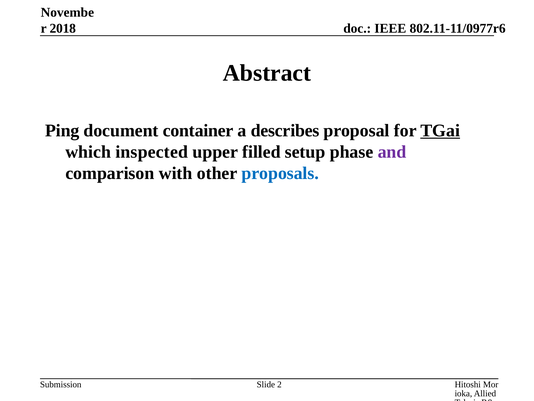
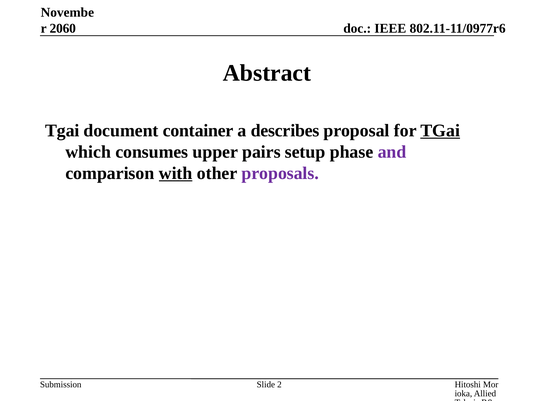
2018: 2018 -> 2060
Ping at (62, 130): Ping -> Tgai
inspected: inspected -> consumes
filled: filled -> pairs
with underline: none -> present
proposals colour: blue -> purple
